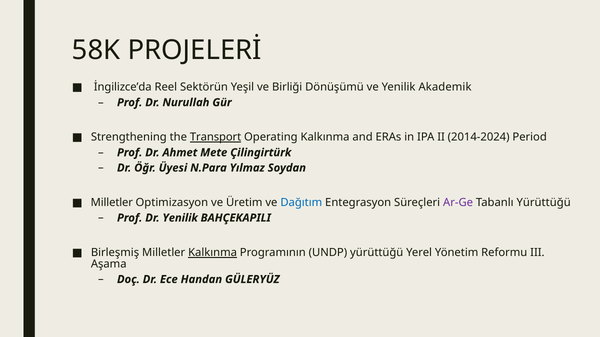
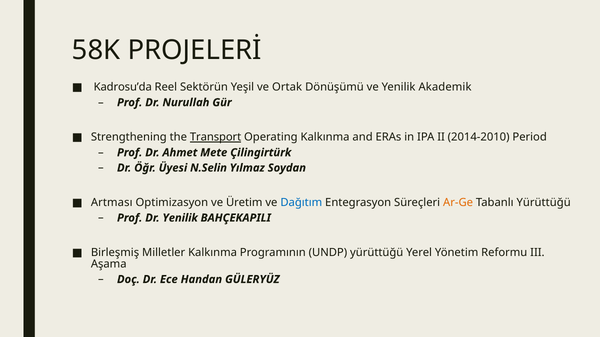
İngilizce’da: İngilizce’da -> Kadrosu’da
Birliği: Birliği -> Ortak
2014-2024: 2014-2024 -> 2014-2010
N.Para: N.Para -> N.Selin
Milletler at (112, 203): Milletler -> Artması
Ar-Ge colour: purple -> orange
Kalkınma at (213, 253) underline: present -> none
